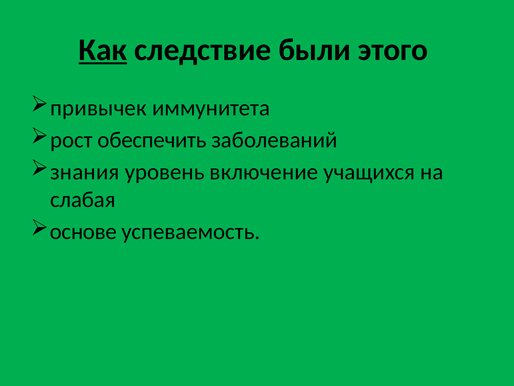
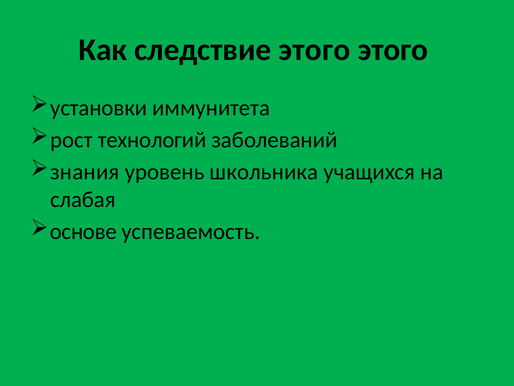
Как underline: present -> none
следствие были: были -> этого
привычек: привычек -> установки
обеспечить: обеспечить -> технологий
включение: включение -> школьника
